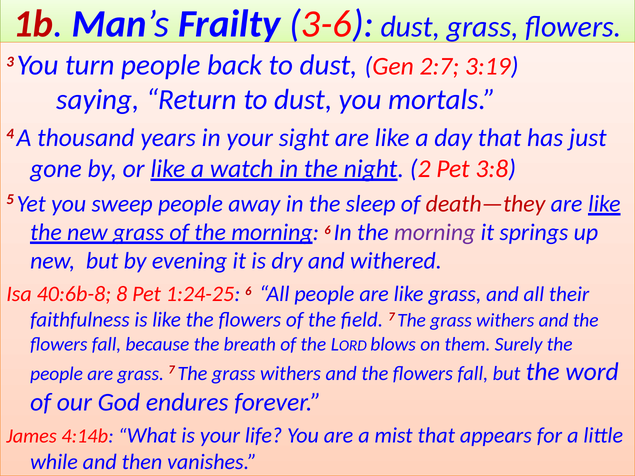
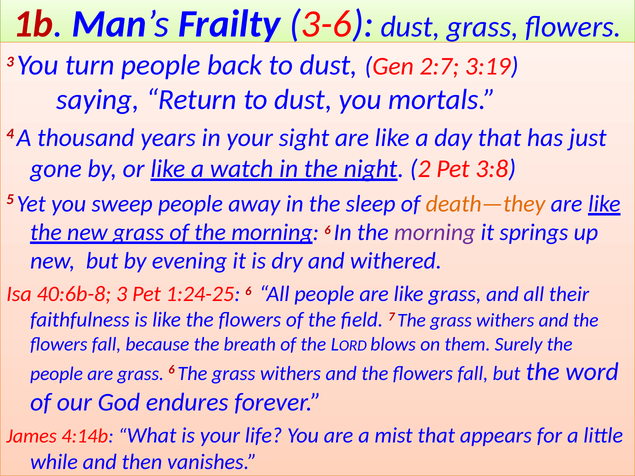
death—they colour: red -> orange
40:6b-8 8: 8 -> 3
grass 7: 7 -> 6
